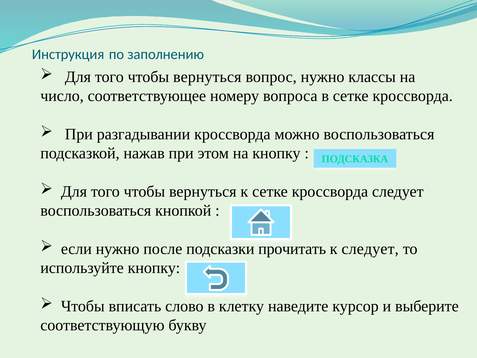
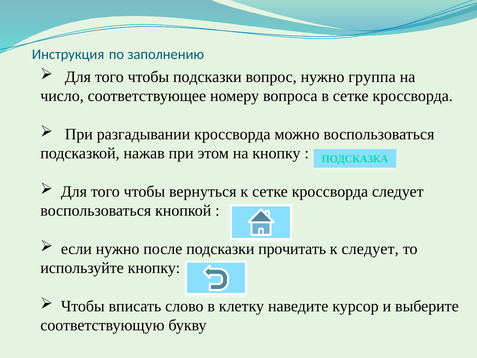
вернуться at (207, 77): вернуться -> подсказки
классы: классы -> группа
